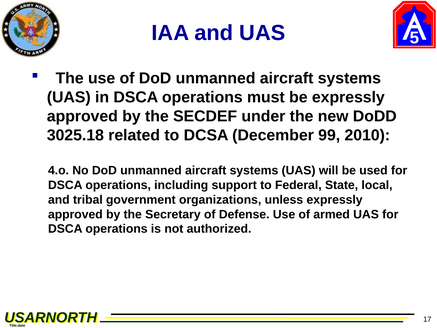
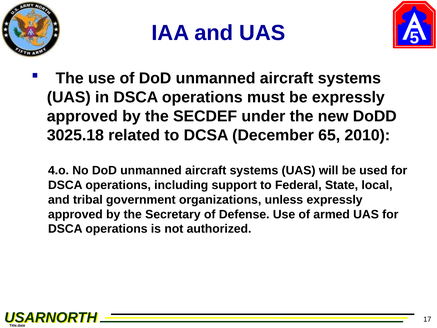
99: 99 -> 65
